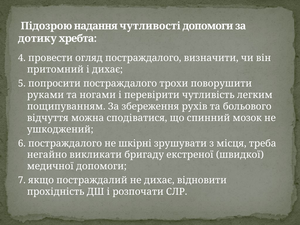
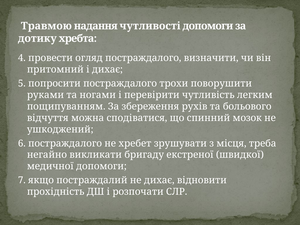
Підозрою: Підозрою -> Травмою
шкірні: шкірні -> хребет
